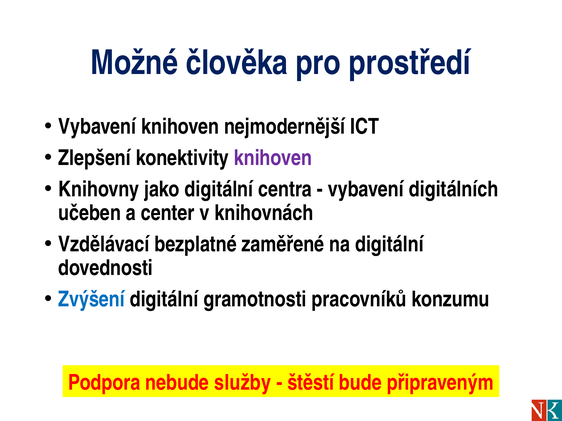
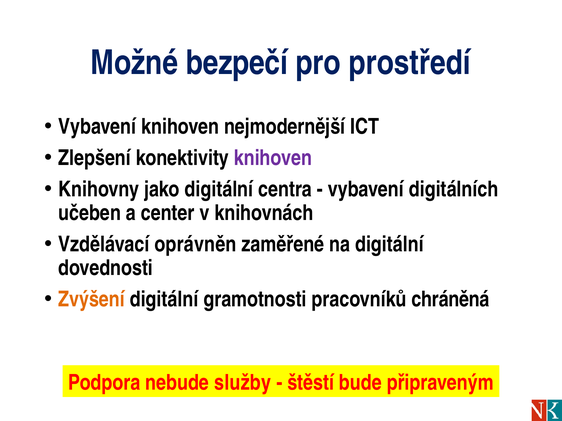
člověka: člověka -> bezpečí
bezplatné: bezplatné -> oprávněn
Zvýšení colour: blue -> orange
konzumu: konzumu -> chráněná
